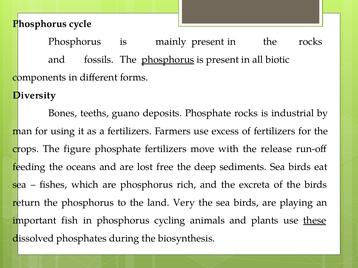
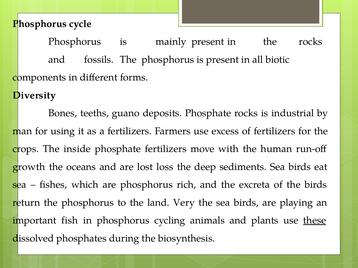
phosphorus at (168, 60) underline: present -> none
figure: figure -> inside
release: release -> human
feeding: feeding -> growth
free: free -> loss
